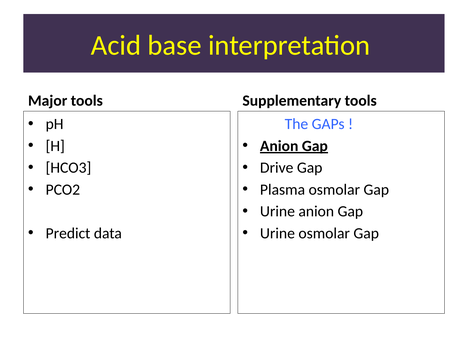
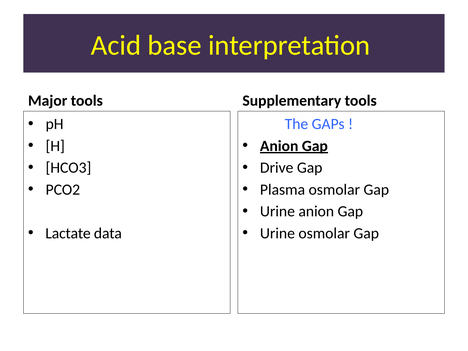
Predict: Predict -> Lactate
